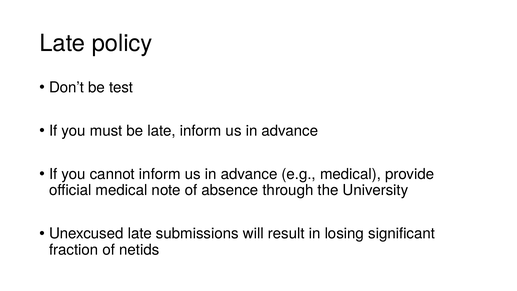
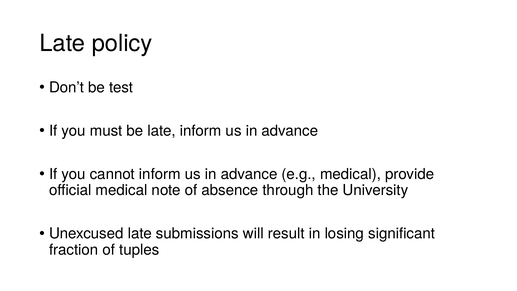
netids: netids -> tuples
